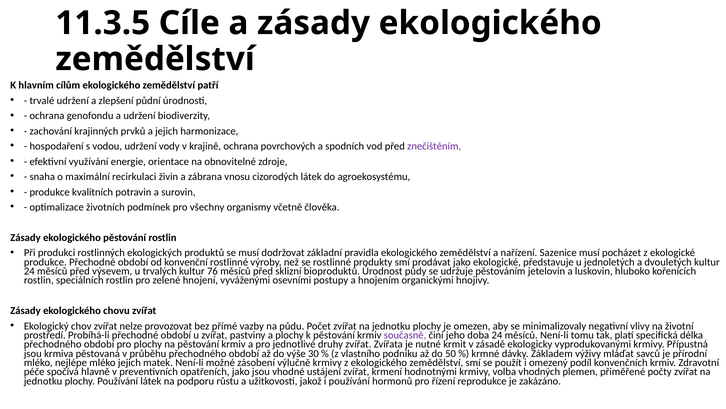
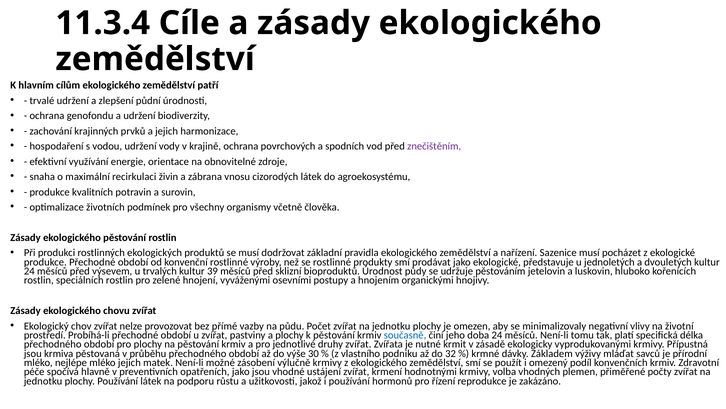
11.3.5: 11.3.5 -> 11.3.4
76: 76 -> 39
současně colour: purple -> blue
50: 50 -> 32
